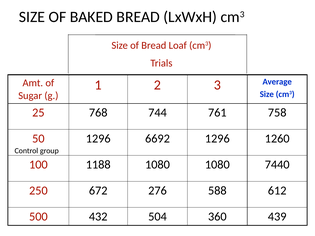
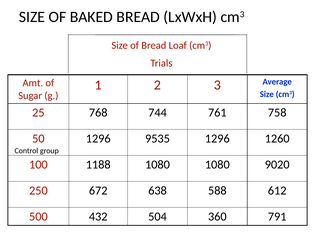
6692: 6692 -> 9535
7440: 7440 -> 9020
276: 276 -> 638
439: 439 -> 791
